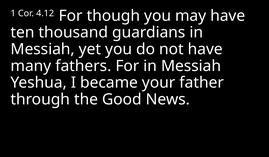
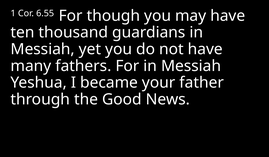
4.12: 4.12 -> 6.55
